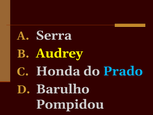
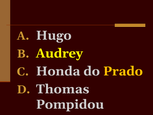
Serra: Serra -> Hugo
Prado colour: light blue -> yellow
Barulho: Barulho -> Thomas
